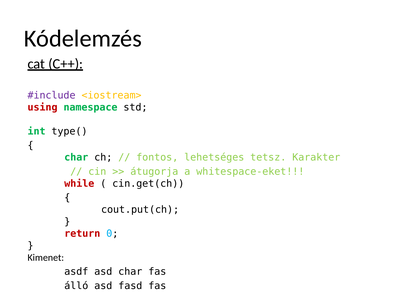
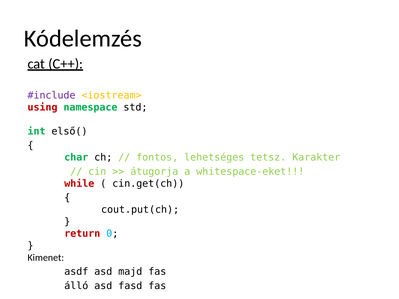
type(: type( -> első(
asd char: char -> majd
